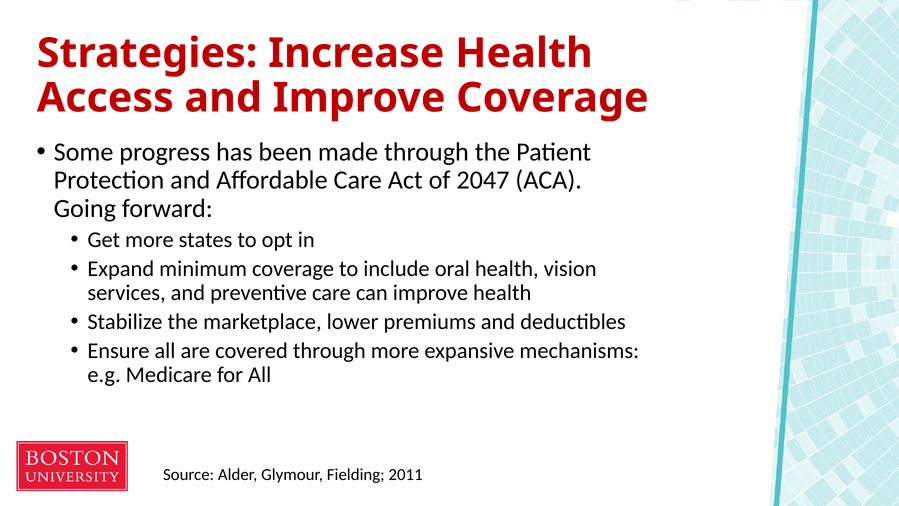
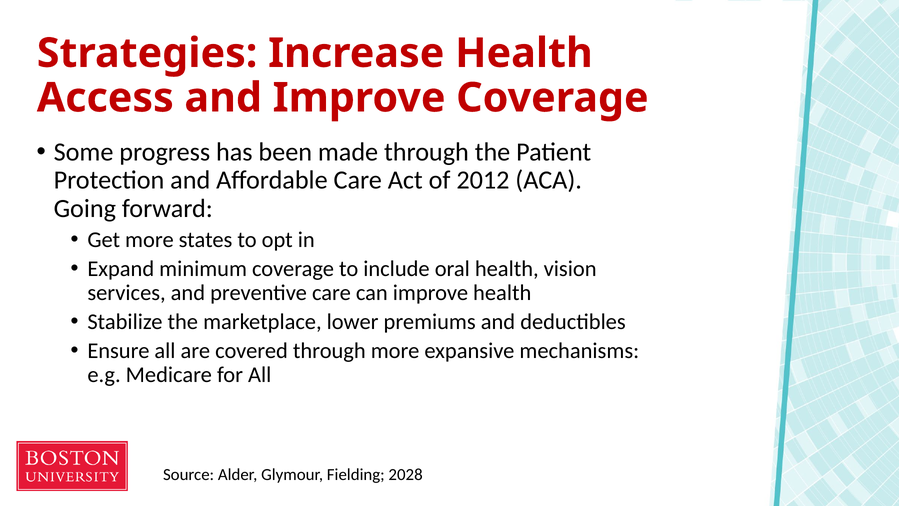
2047: 2047 -> 2012
2011: 2011 -> 2028
